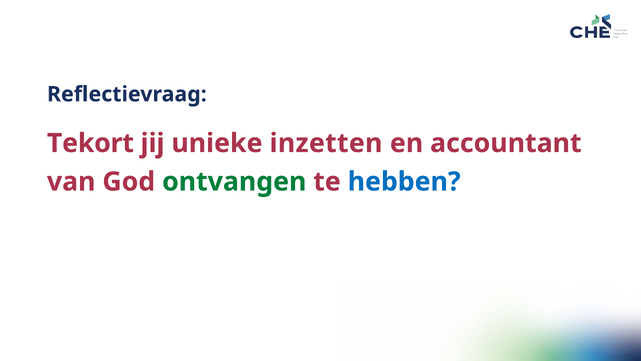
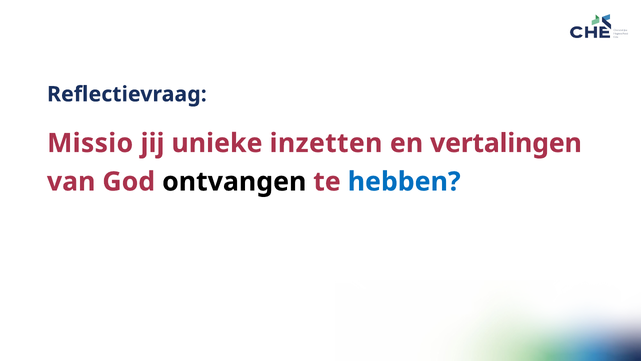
Tekort: Tekort -> Missio
accountant: accountant -> vertalingen
ontvangen colour: green -> black
